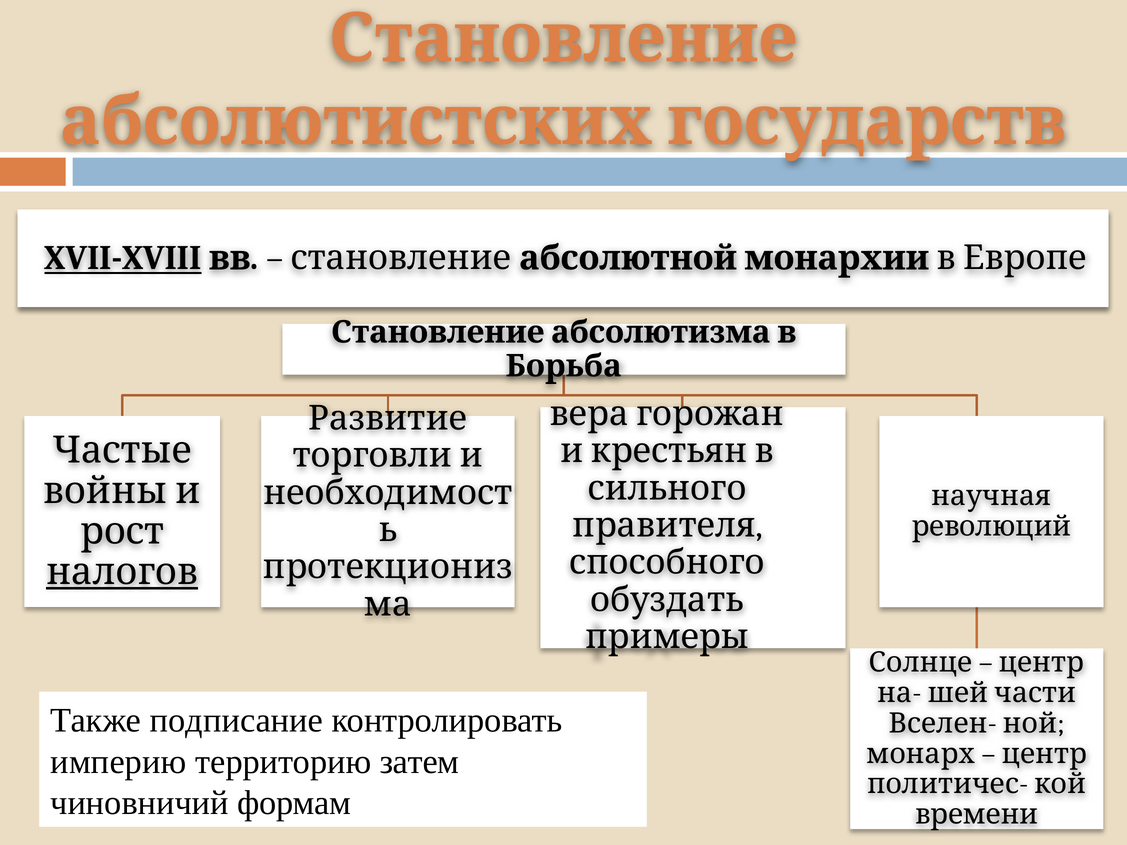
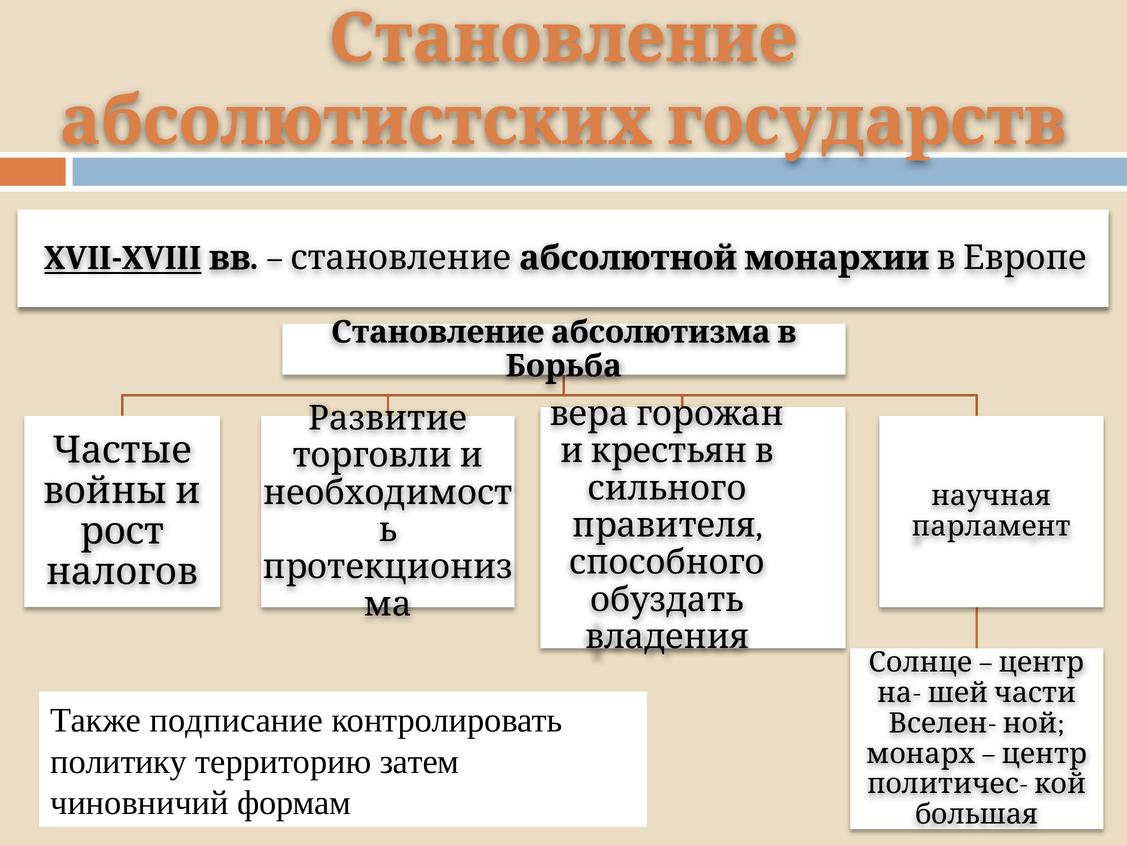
революций: революций -> парламент
налогов underline: present -> none
примеры: примеры -> владения
империю: империю -> политику
времени: времени -> большая
